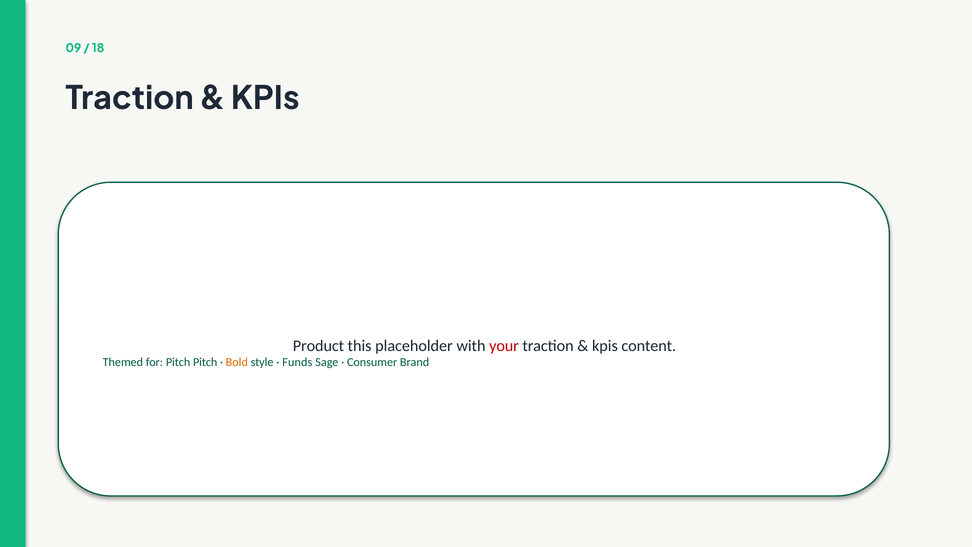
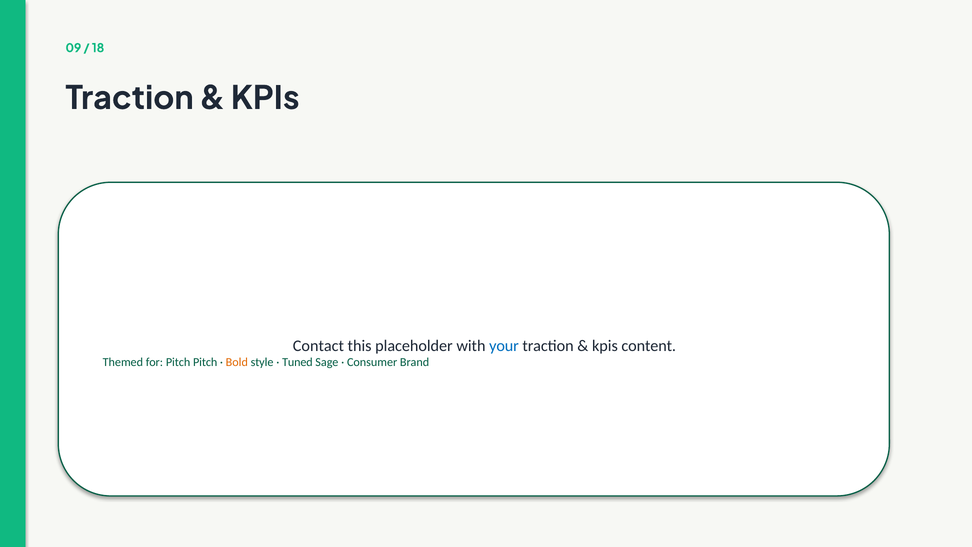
Product: Product -> Contact
your colour: red -> blue
Funds: Funds -> Tuned
